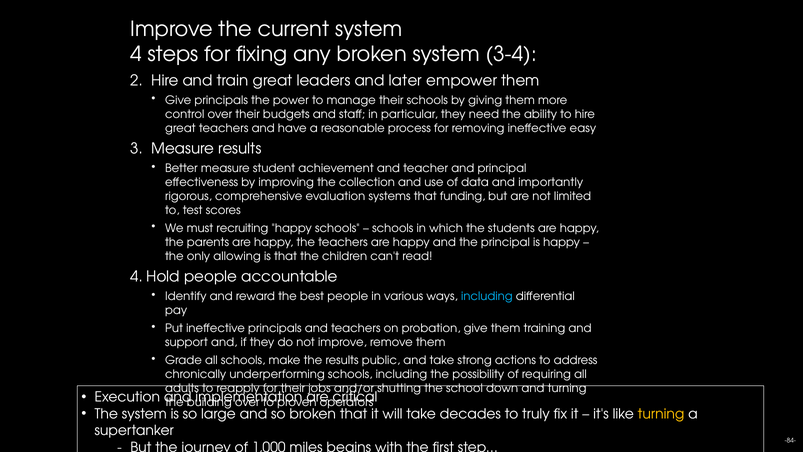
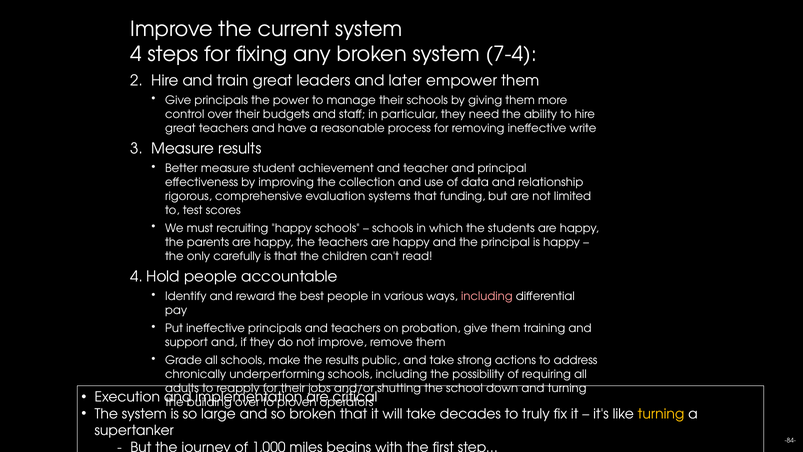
3-4: 3-4 -> 7-4
easy: easy -> write
importantly: importantly -> relationship
allowing: allowing -> carefully
including at (487, 296) colour: light blue -> pink
